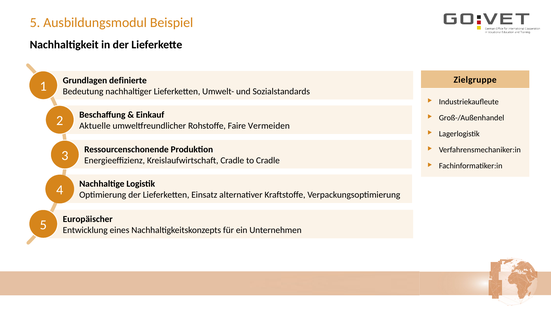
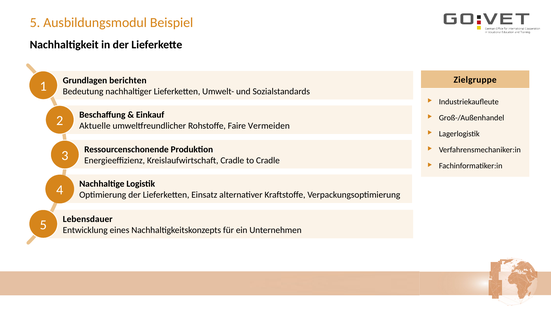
definierte: definierte -> berichten
Europäischer: Europäischer -> Lebensdauer
